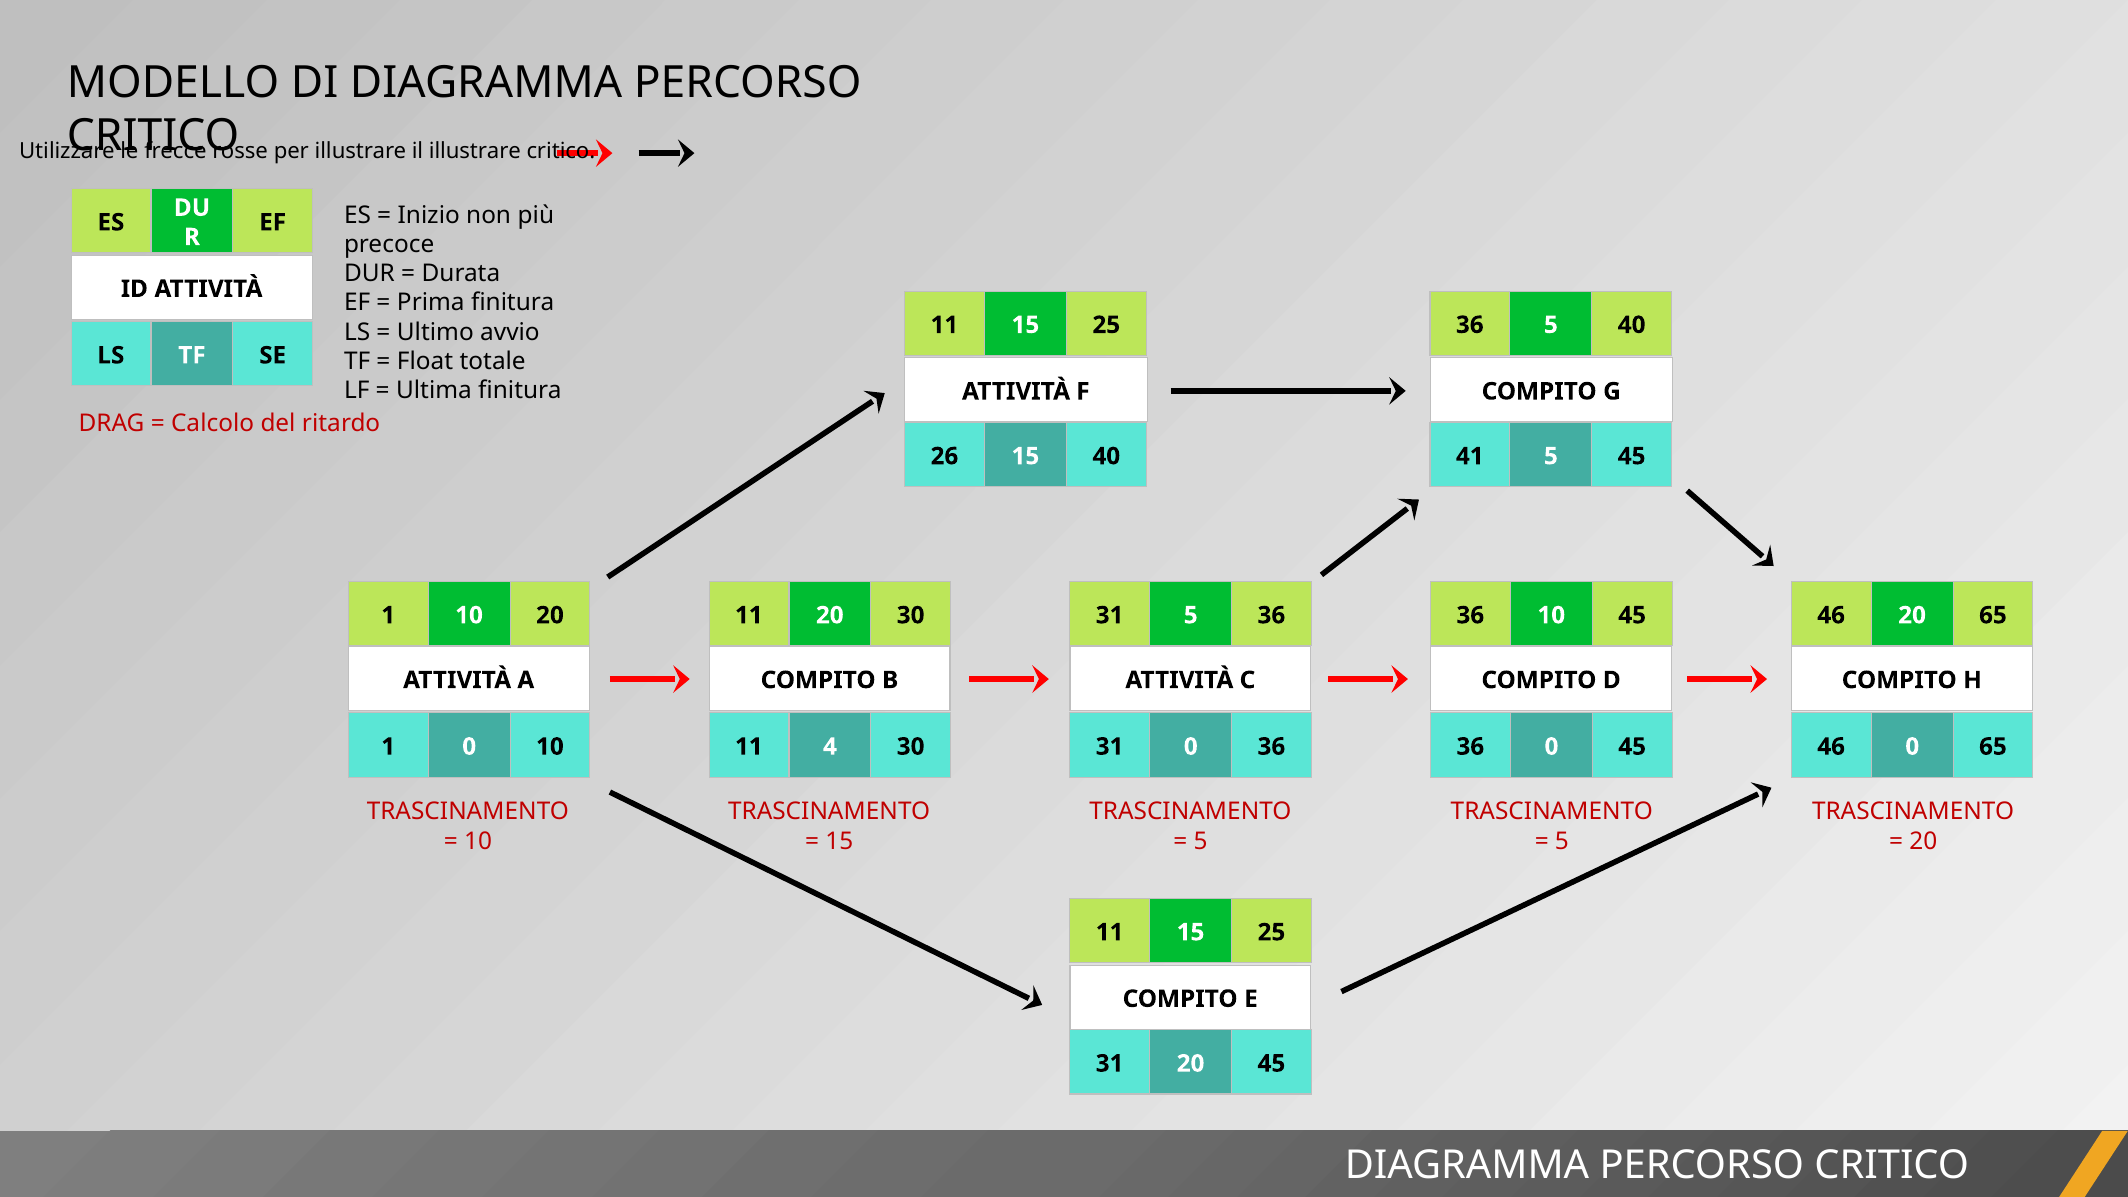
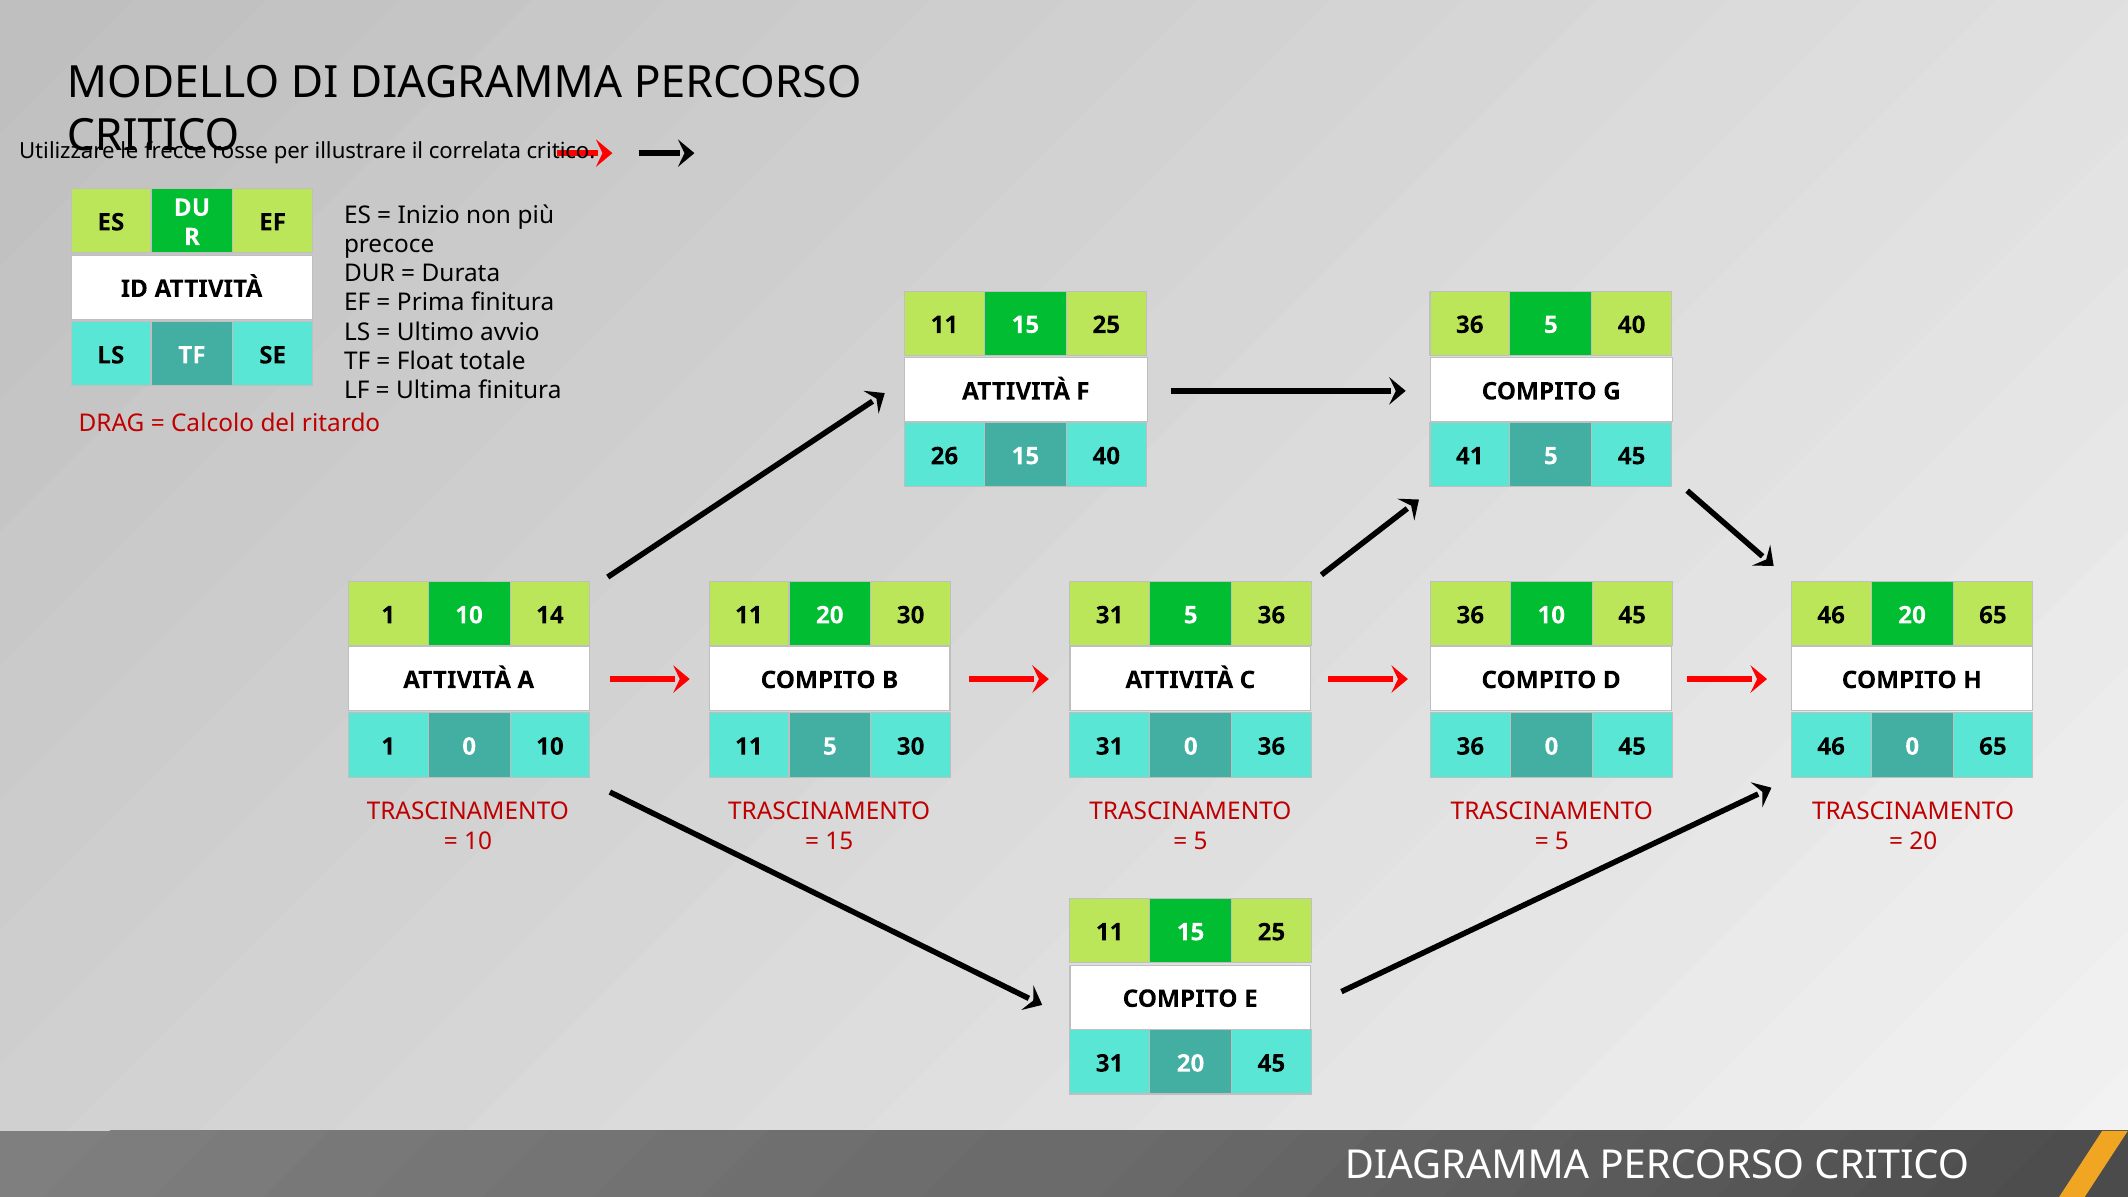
il illustrare: illustrare -> correlata
10 20: 20 -> 14
11 4: 4 -> 5
